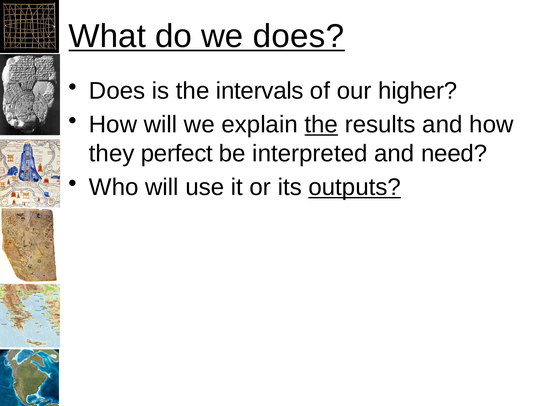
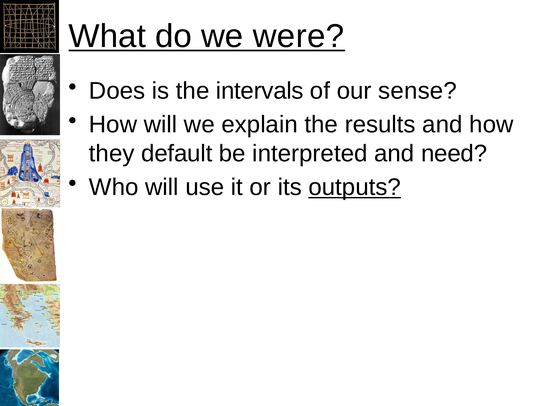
we does: does -> were
higher: higher -> sense
the at (321, 125) underline: present -> none
perfect: perfect -> default
